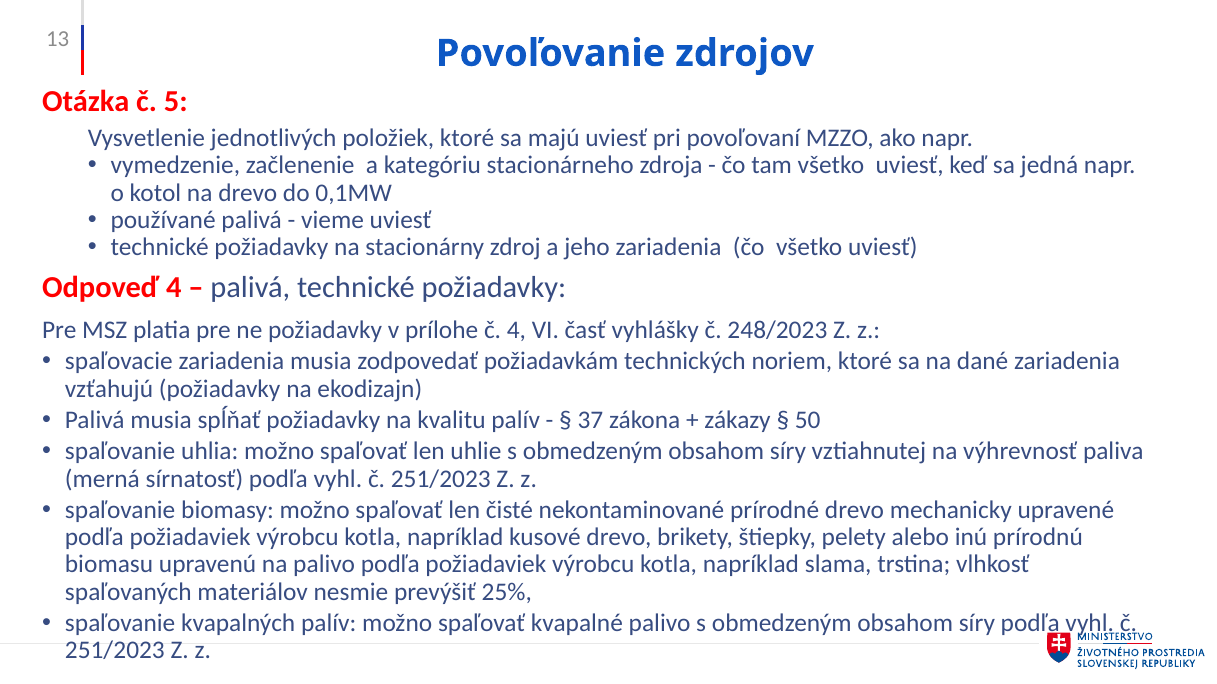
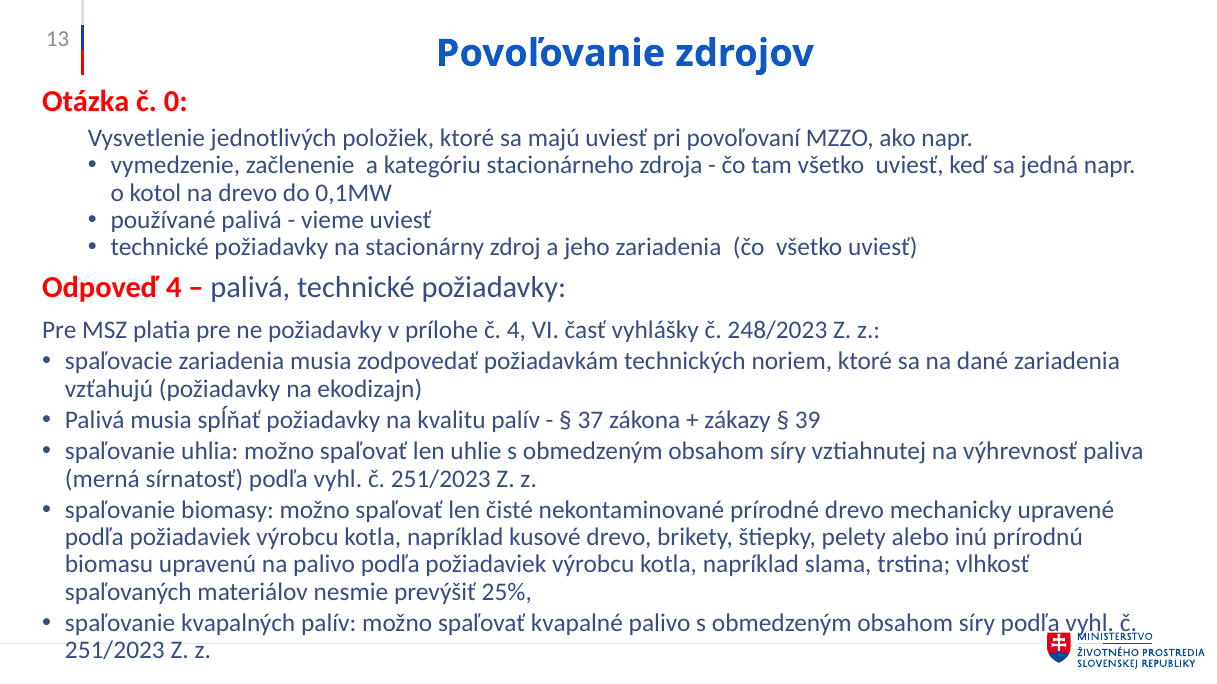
5: 5 -> 0
50: 50 -> 39
